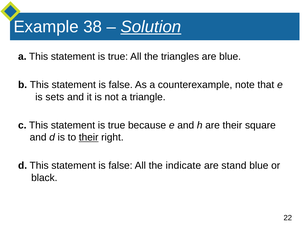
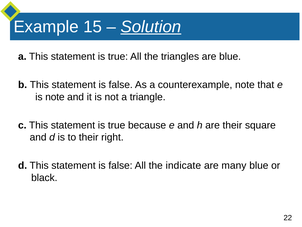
38: 38 -> 15
is sets: sets -> note
their at (89, 137) underline: present -> none
stand: stand -> many
